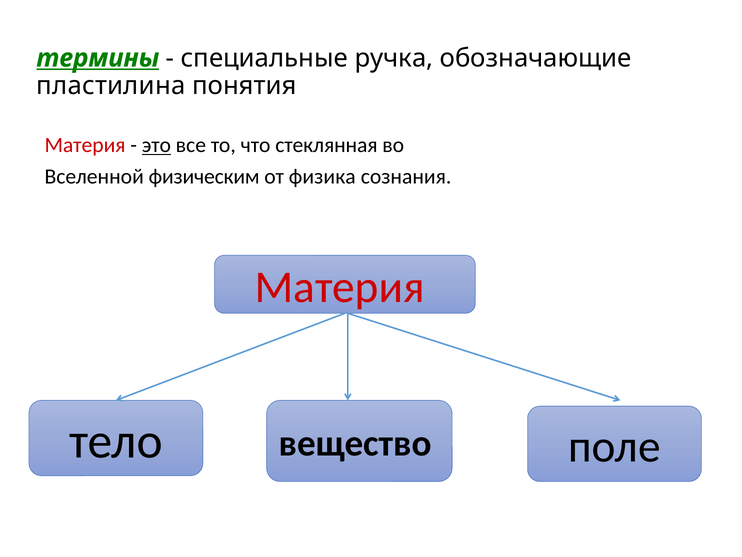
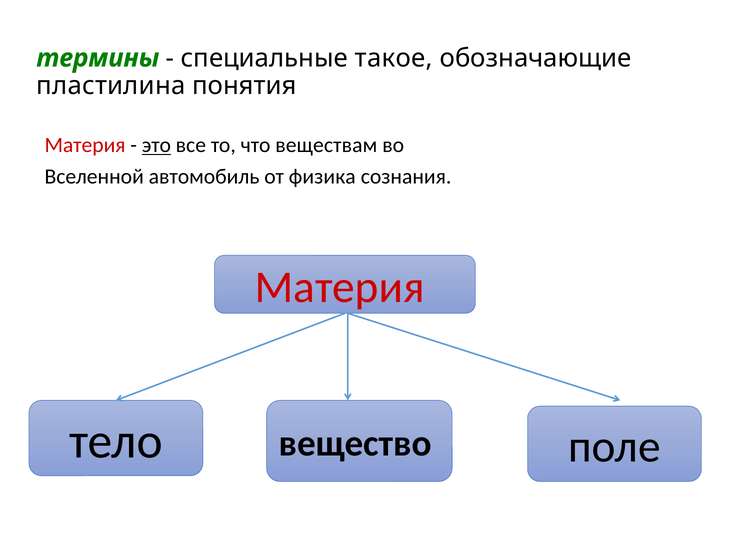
термины underline: present -> none
ручка: ручка -> такое
стеклянная: стеклянная -> веществам
физическим: физическим -> автомобиль
